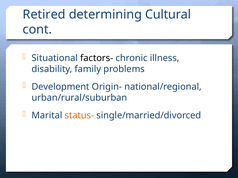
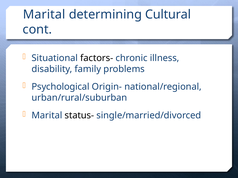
Retired at (44, 15): Retired -> Marital
Development: Development -> Psychological
status- colour: orange -> black
